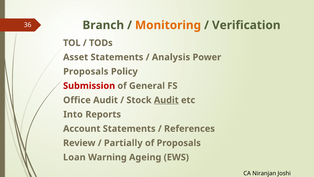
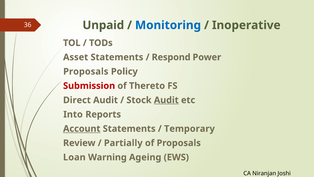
Branch: Branch -> Unpaid
Monitoring colour: orange -> blue
Verification: Verification -> Inoperative
Analysis: Analysis -> Respond
General: General -> Thereto
Office: Office -> Direct
Account underline: none -> present
References: References -> Temporary
